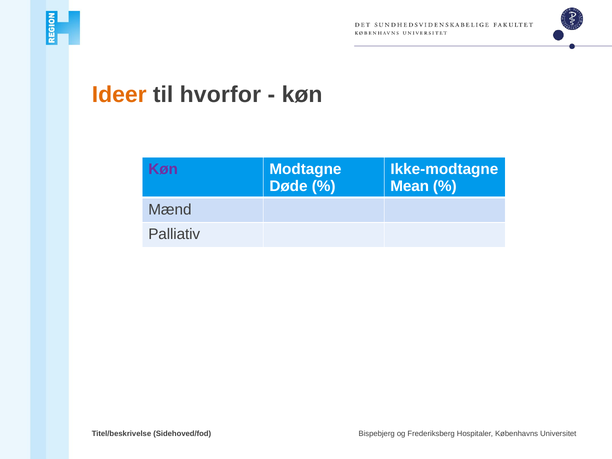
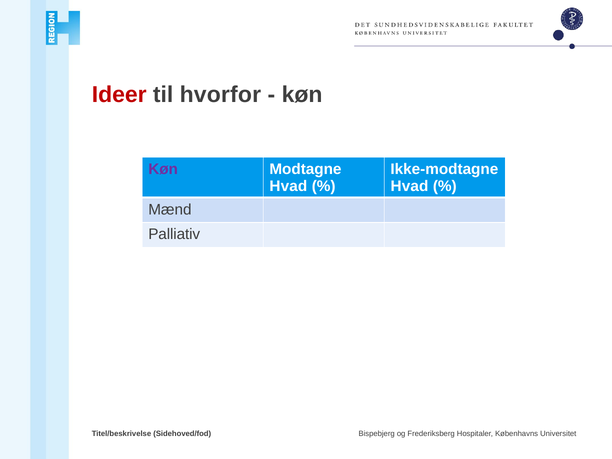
Ideer colour: orange -> red
Døde at (288, 186): Døde -> Hvad
Mean at (410, 186): Mean -> Hvad
